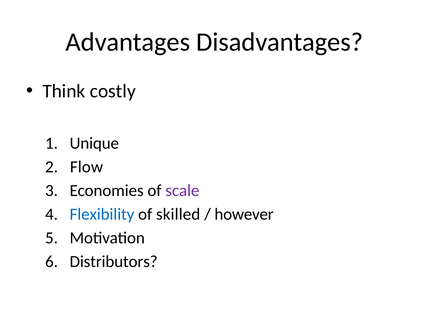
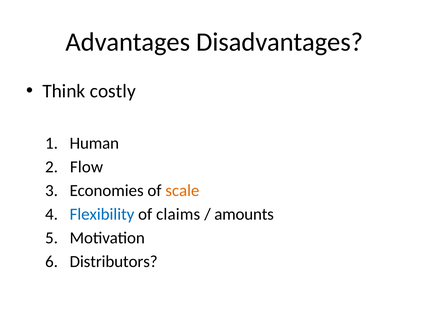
Unique: Unique -> Human
scale colour: purple -> orange
skilled: skilled -> claims
however: however -> amounts
